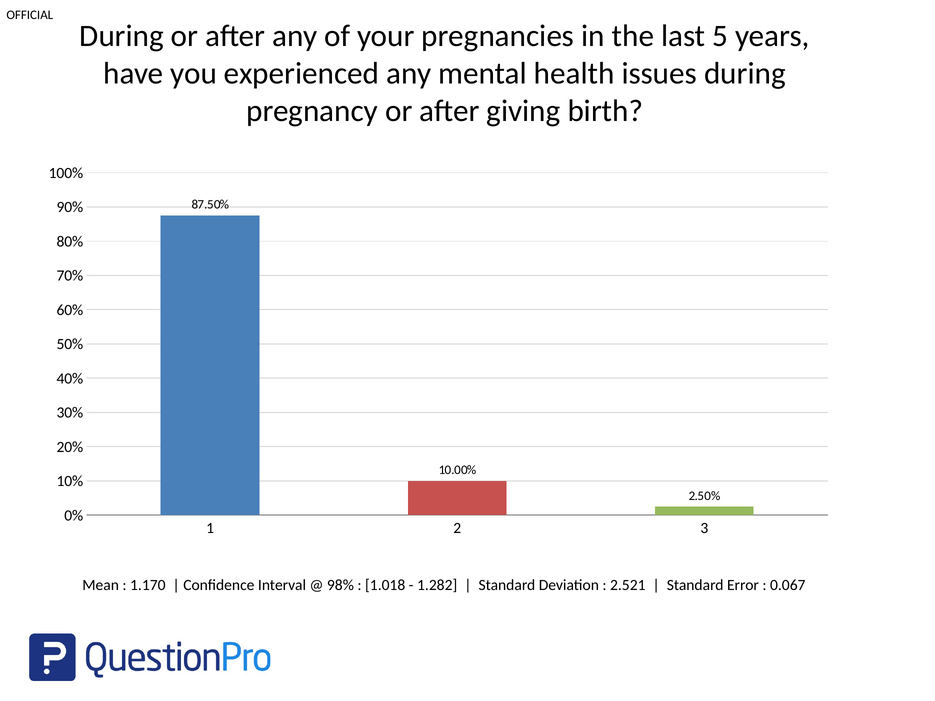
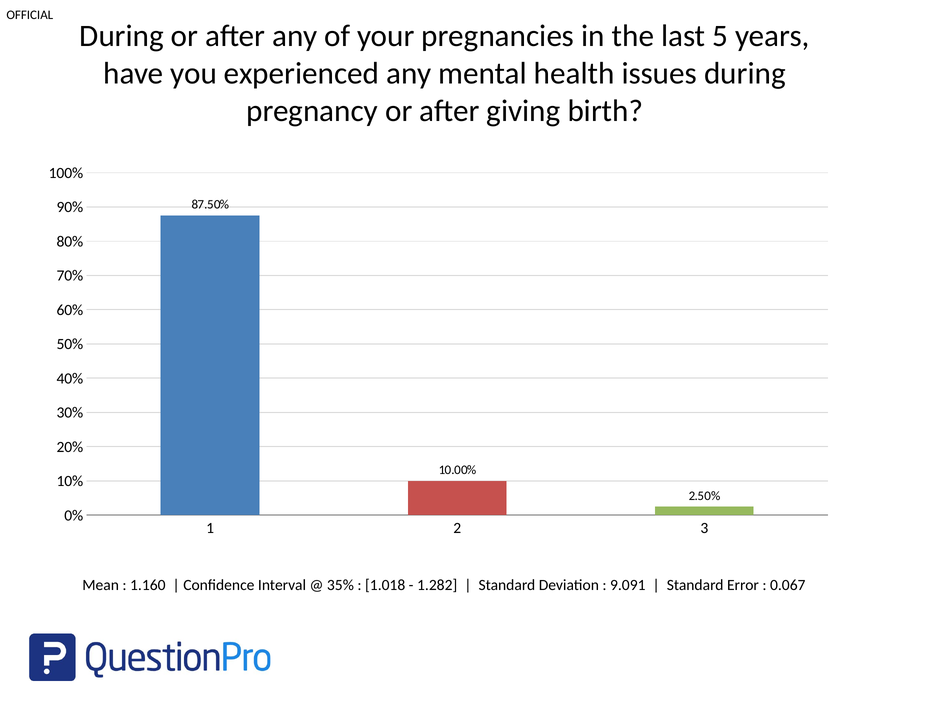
1.170: 1.170 -> 1.160
98%: 98% -> 35%
2.521: 2.521 -> 9.091
